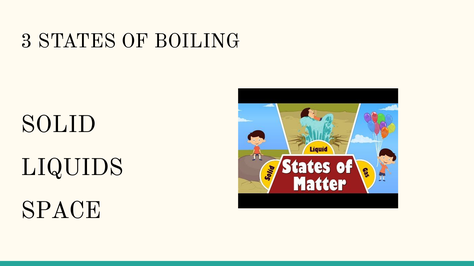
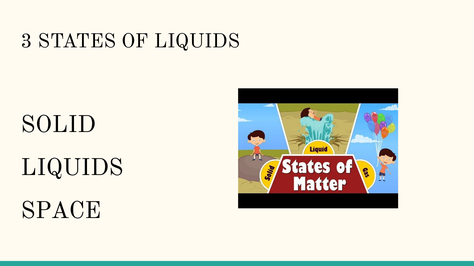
OF BOILING: BOILING -> LIQUIDS
